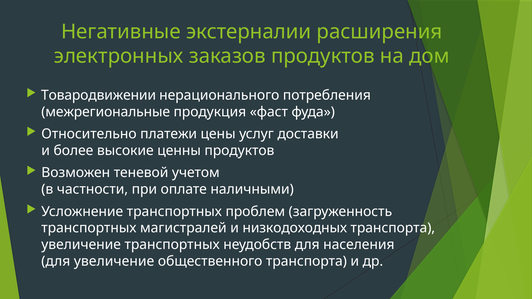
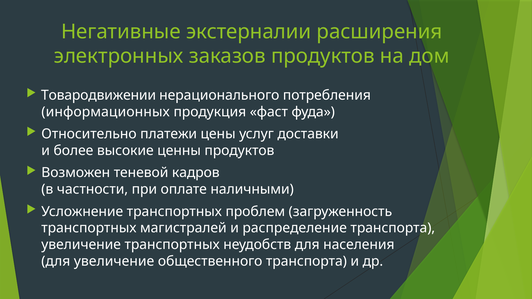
межрегиональные: межрегиональные -> информационных
учетом: учетом -> кадров
низкодоходных: низкодоходных -> распределение
